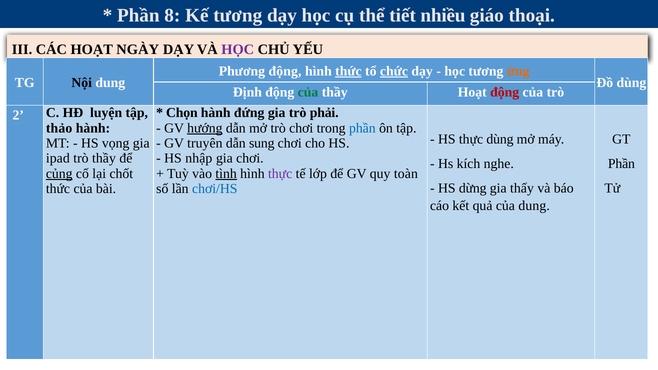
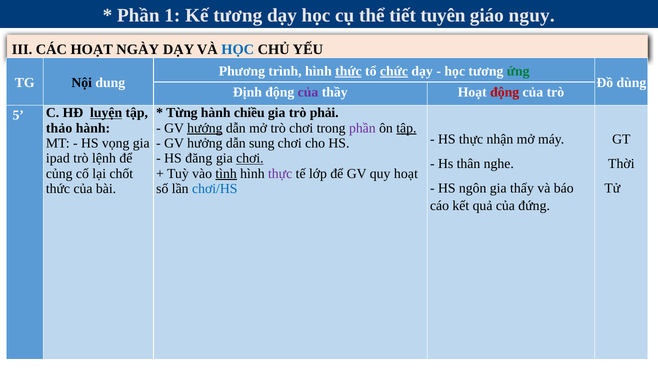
8: 8 -> 1
nhiều: nhiều -> tuyên
thoại: thoại -> nguy
HỌC at (238, 49) colour: purple -> blue
Phương động: động -> trình
ứng colour: orange -> green
của at (308, 92) colour: green -> purple
Chọn: Chọn -> Từng
đứng: đứng -> chiều
2: 2 -> 5
luyện underline: none -> present
phần at (362, 128) colour: blue -> purple
tập at (406, 128) underline: none -> present
thực dùng: dùng -> nhận
truyên: truyên -> hưởng
trò thầy: thầy -> lệnh
nhập: nhập -> đăng
chơi at (250, 158) underline: none -> present
kích: kích -> thân
Phần at (621, 164): Phần -> Thời
củng underline: present -> none
quy toàn: toàn -> hoạt
dừng: dừng -> ngôn
của dung: dung -> đứng
